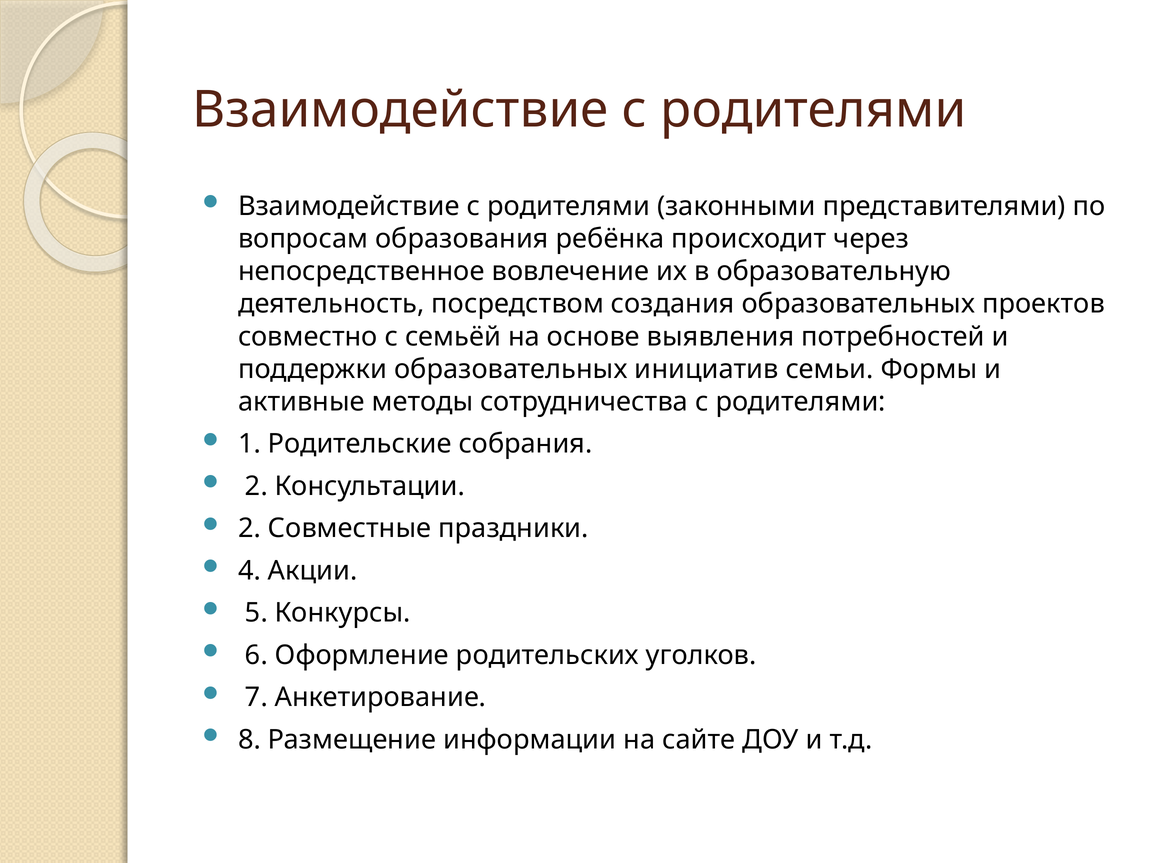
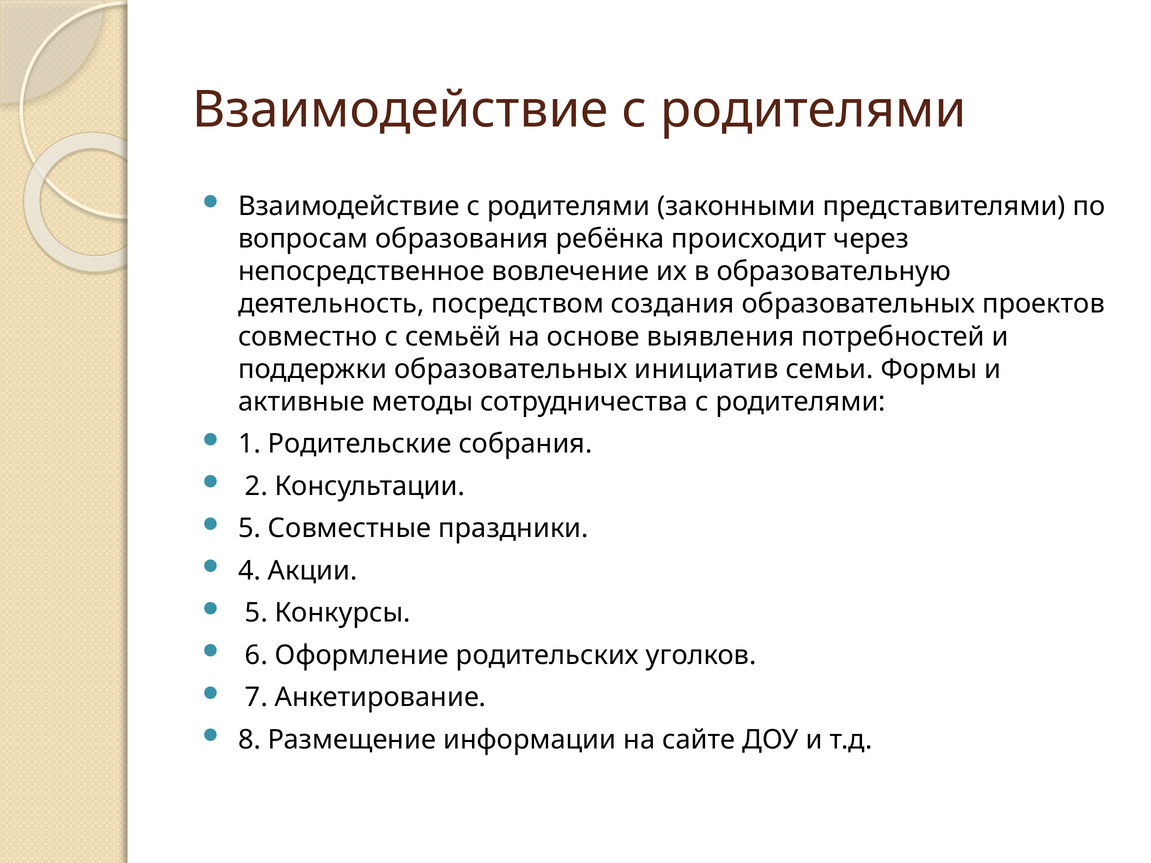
2 at (250, 529): 2 -> 5
